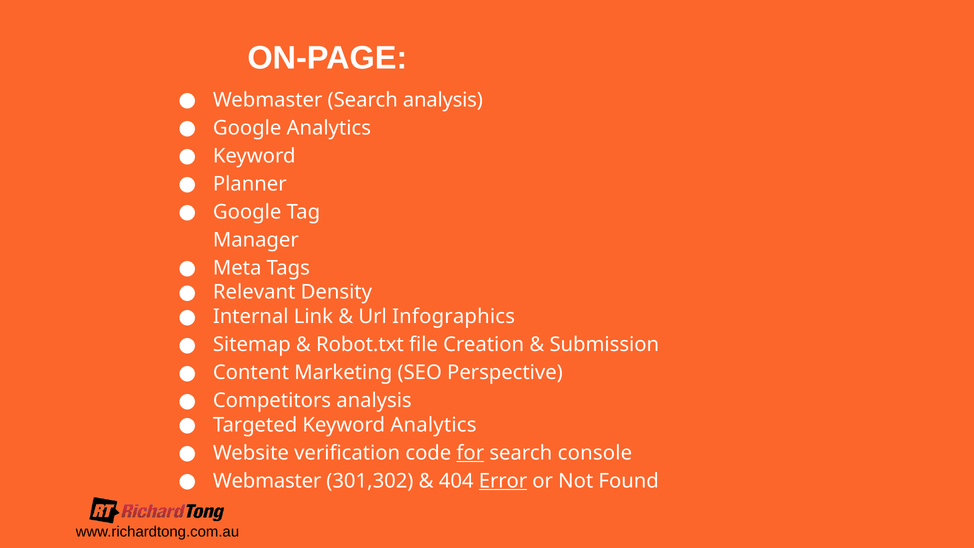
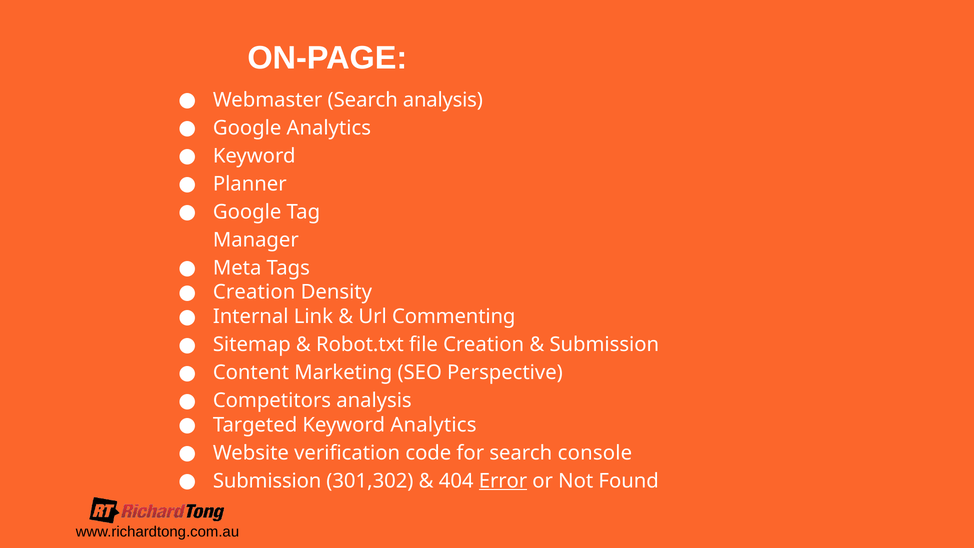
Relevant at (254, 292): Relevant -> Creation
Infographics: Infographics -> Commenting
for underline: present -> none
Webmaster at (267, 481): Webmaster -> Submission
